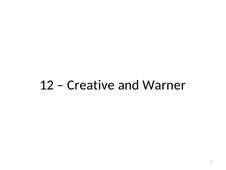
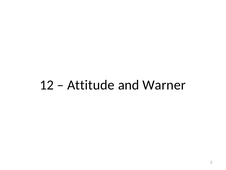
Creative: Creative -> Attitude
